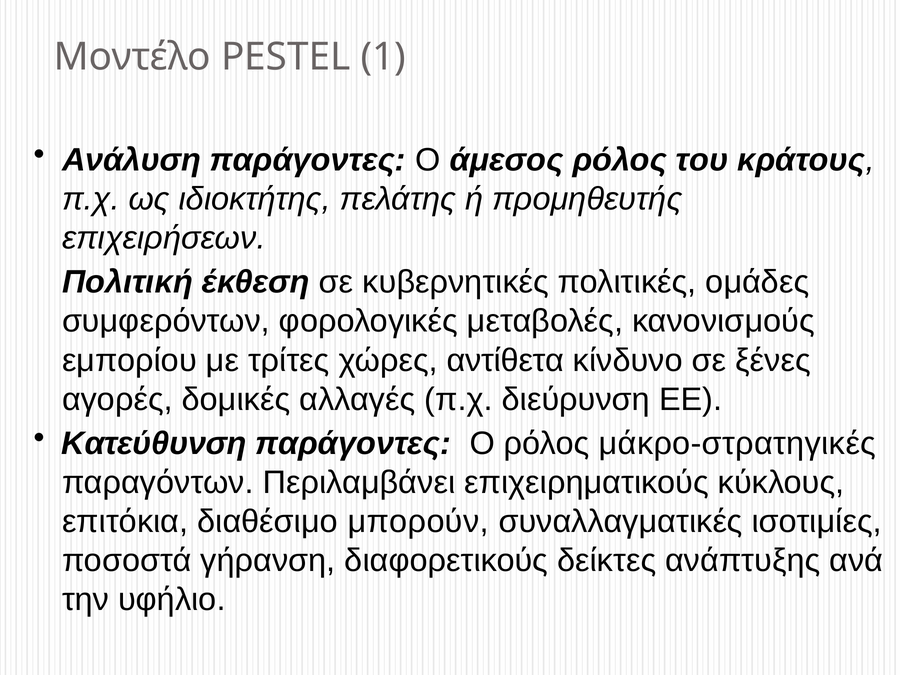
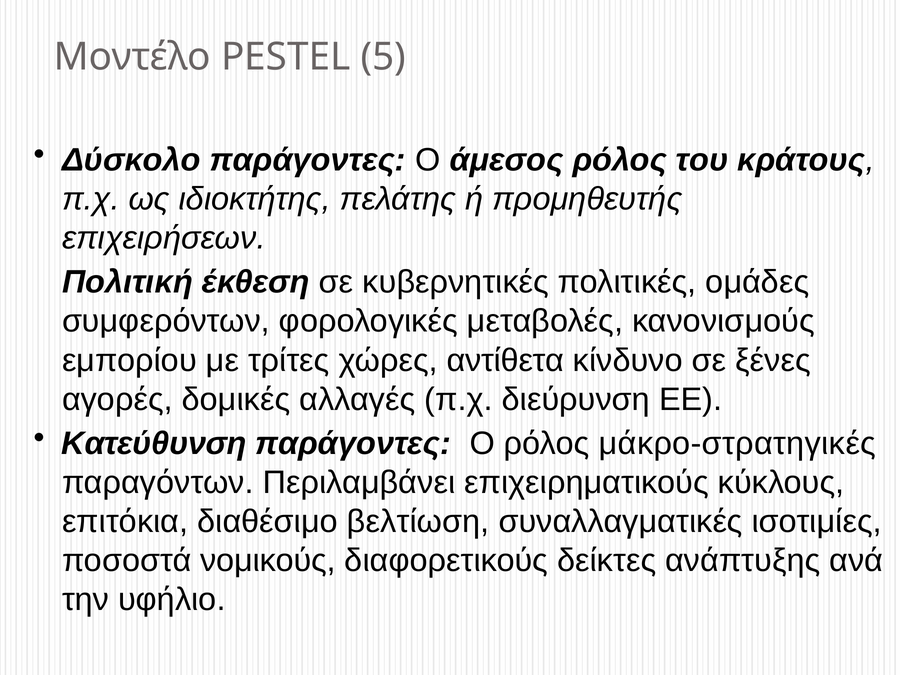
1: 1 -> 5
Ανάλυση: Ανάλυση -> Δύσκολο
μπορούν: μπορούν -> βελτίωση
γήρανση: γήρανση -> νομικούς
